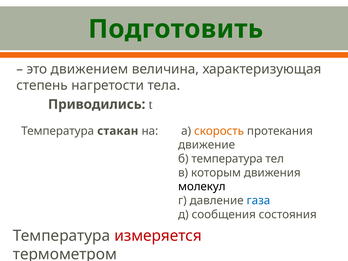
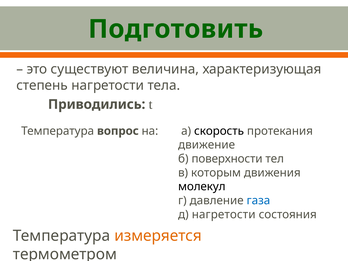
движением: движением -> существуют
стакан: стакан -> вопрос
скорость colour: orange -> black
б температура: температура -> поверхности
д сообщения: сообщения -> нагретости
измеряется colour: red -> orange
